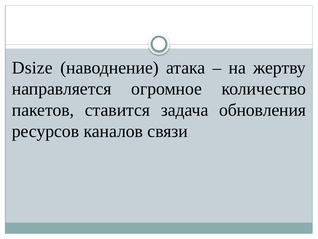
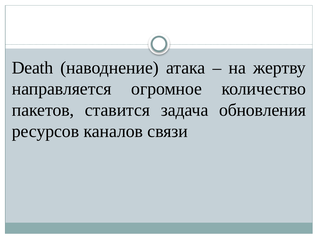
Dsize: Dsize -> Death
